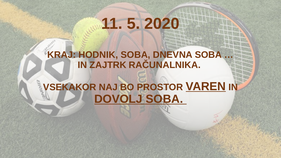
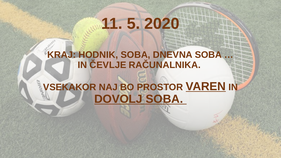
ZAJTRK: ZAJTRK -> ČEVLJE
